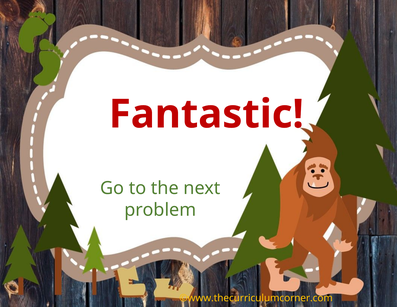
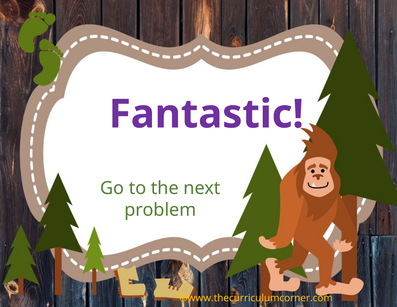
Fantastic colour: red -> purple
